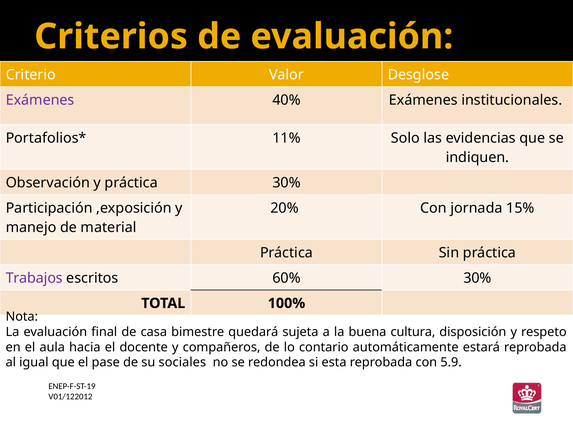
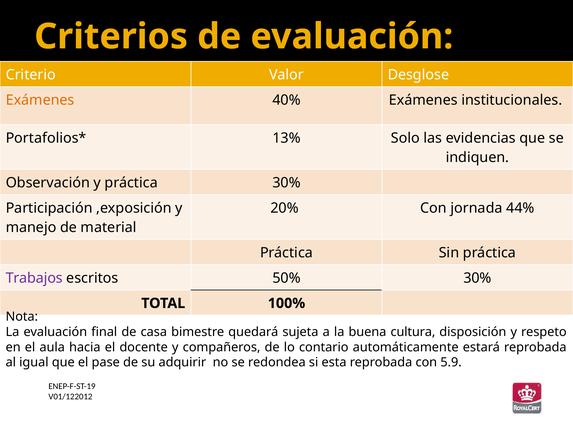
Exámenes at (40, 100) colour: purple -> orange
11%: 11% -> 13%
15%: 15% -> 44%
60%: 60% -> 50%
sociales: sociales -> adquirir
